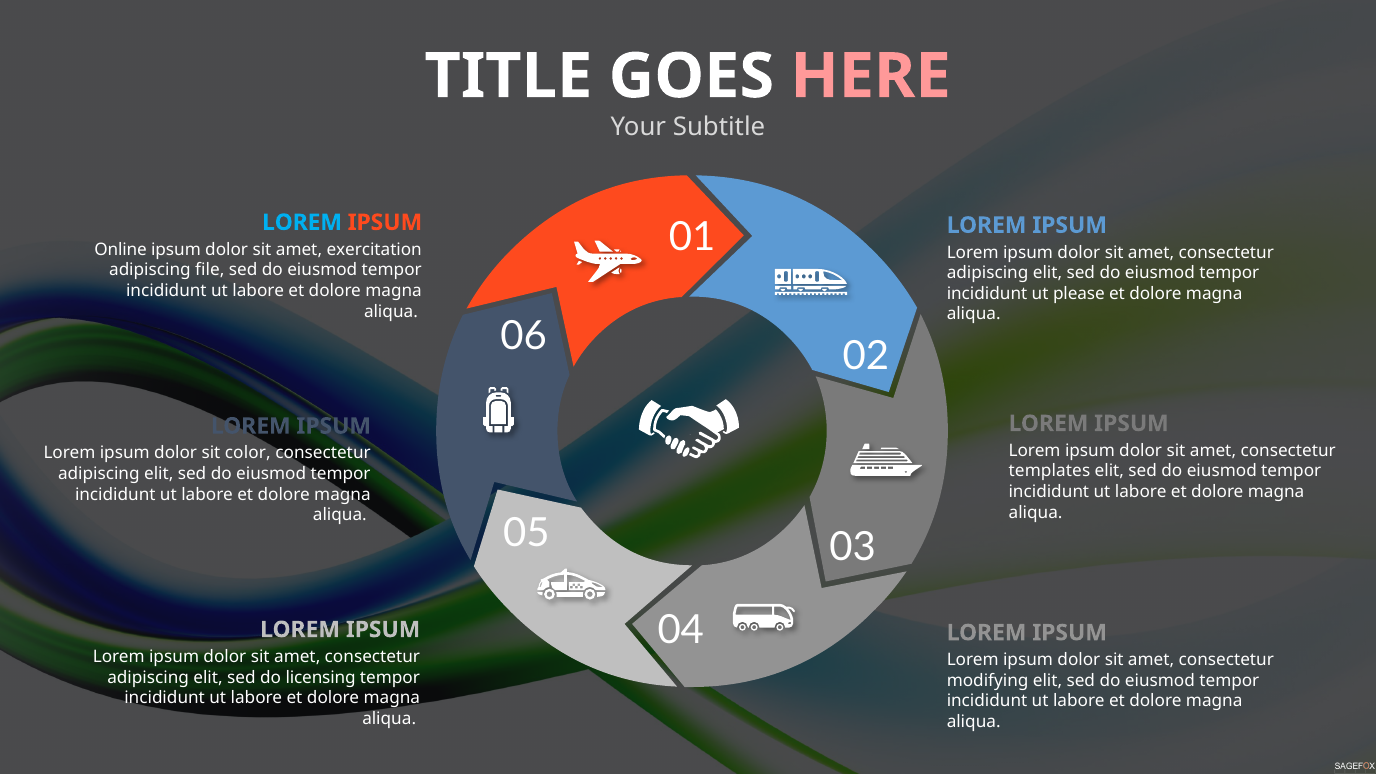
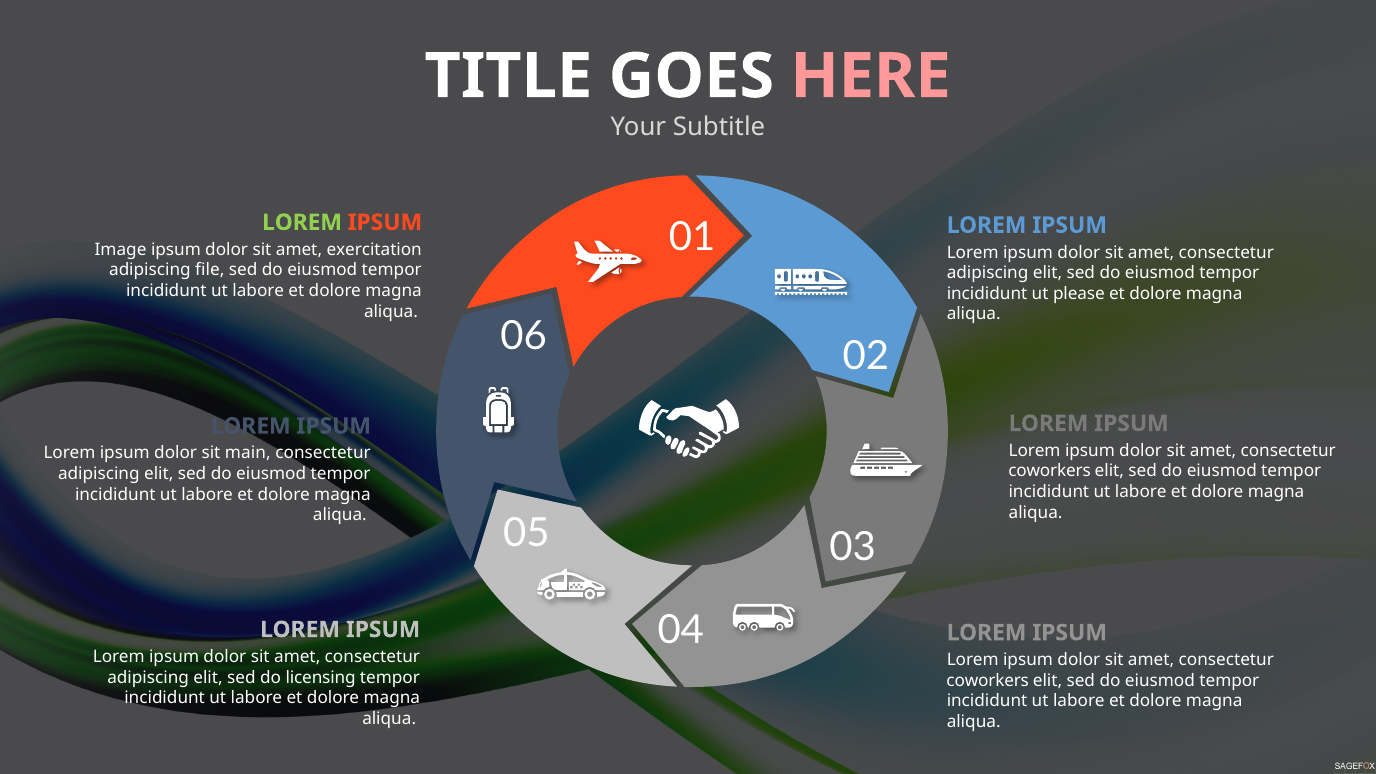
LOREM at (302, 222) colour: light blue -> light green
Online: Online -> Image
color: color -> main
templates at (1049, 471): templates -> coworkers
modifying at (988, 680): modifying -> coworkers
